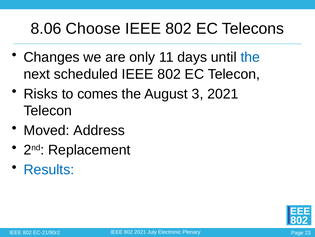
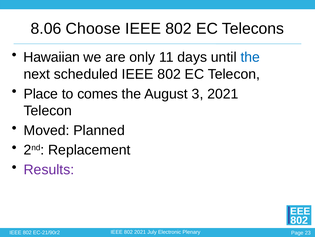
Changes: Changes -> Hawaiian
Risks: Risks -> Place
Address: Address -> Planned
Results colour: blue -> purple
